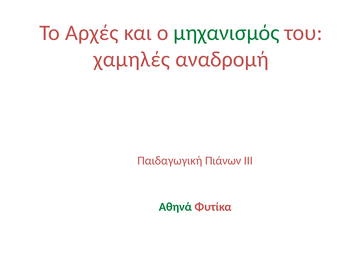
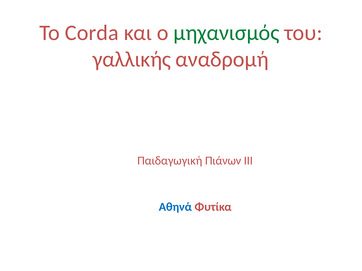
Αρχές: Αρχές -> Corda
χαμηλές: χαμηλές -> γαλλικής
Αθηνά colour: green -> blue
